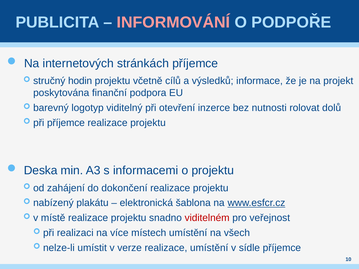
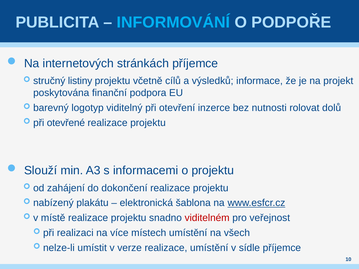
INFORMOVÁNÍ colour: pink -> light blue
hodin: hodin -> listiny
při příjemce: příjemce -> otevřené
Deska: Deska -> Slouží
